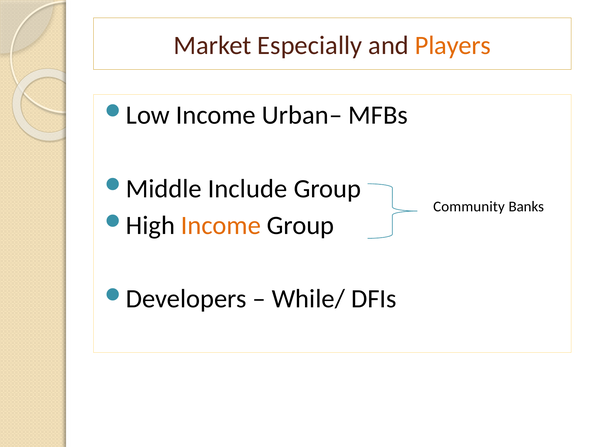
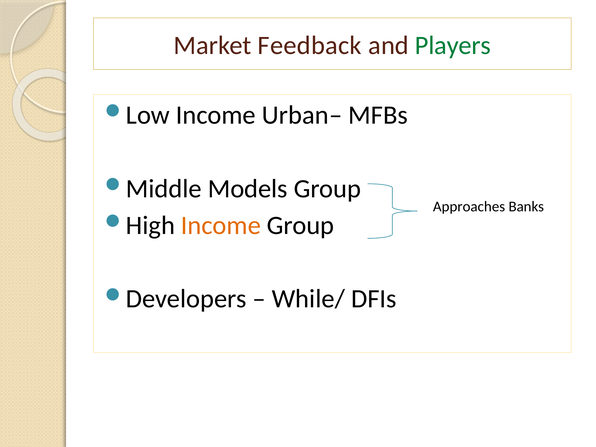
Especially: Especially -> Feedback
Players colour: orange -> green
Include: Include -> Models
Community: Community -> Approaches
